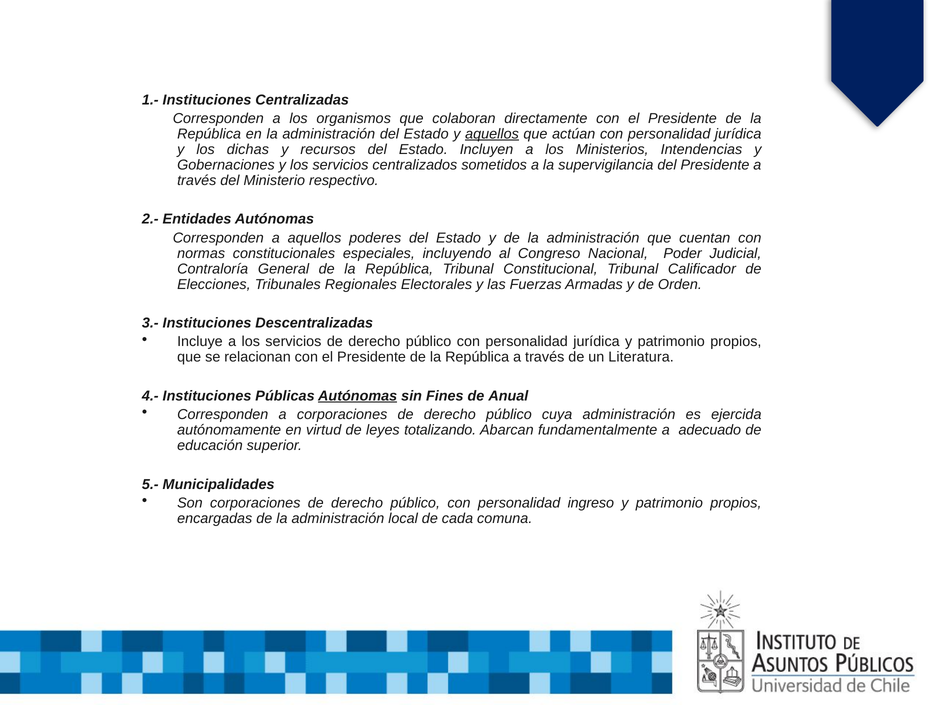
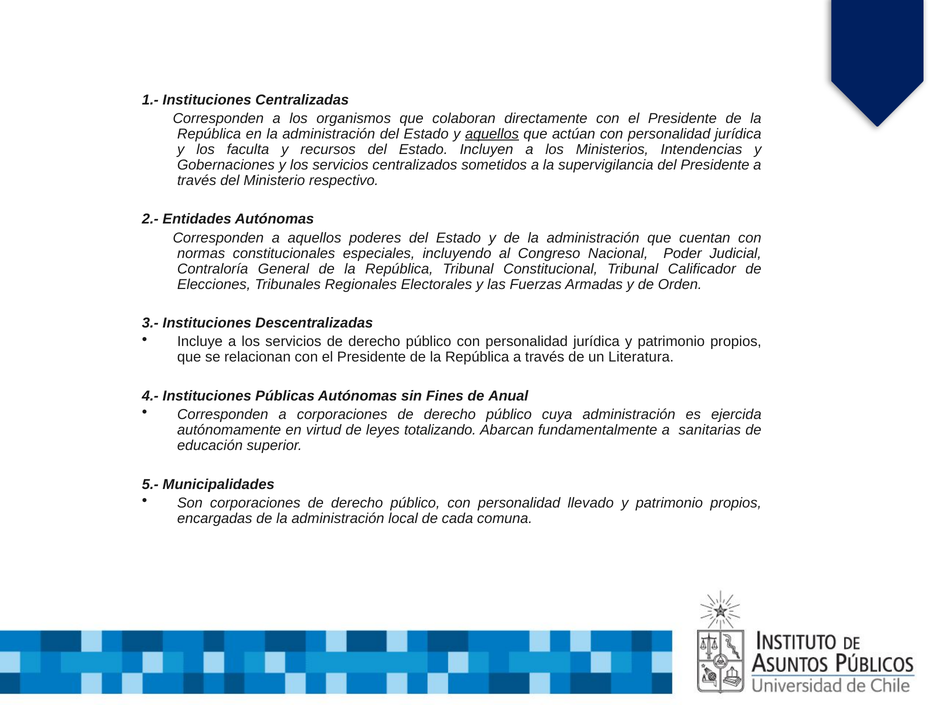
dichas: dichas -> faculta
Autónomas at (358, 396) underline: present -> none
adecuado: adecuado -> sanitarias
ingreso: ingreso -> llevado
